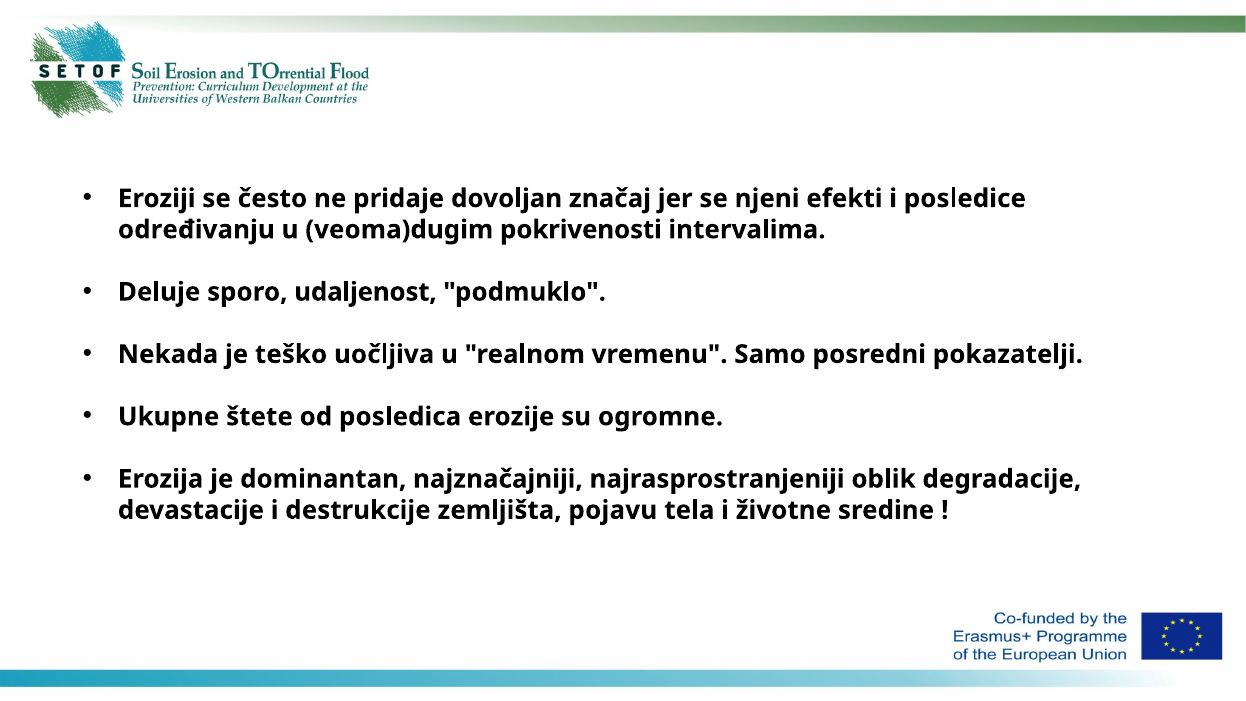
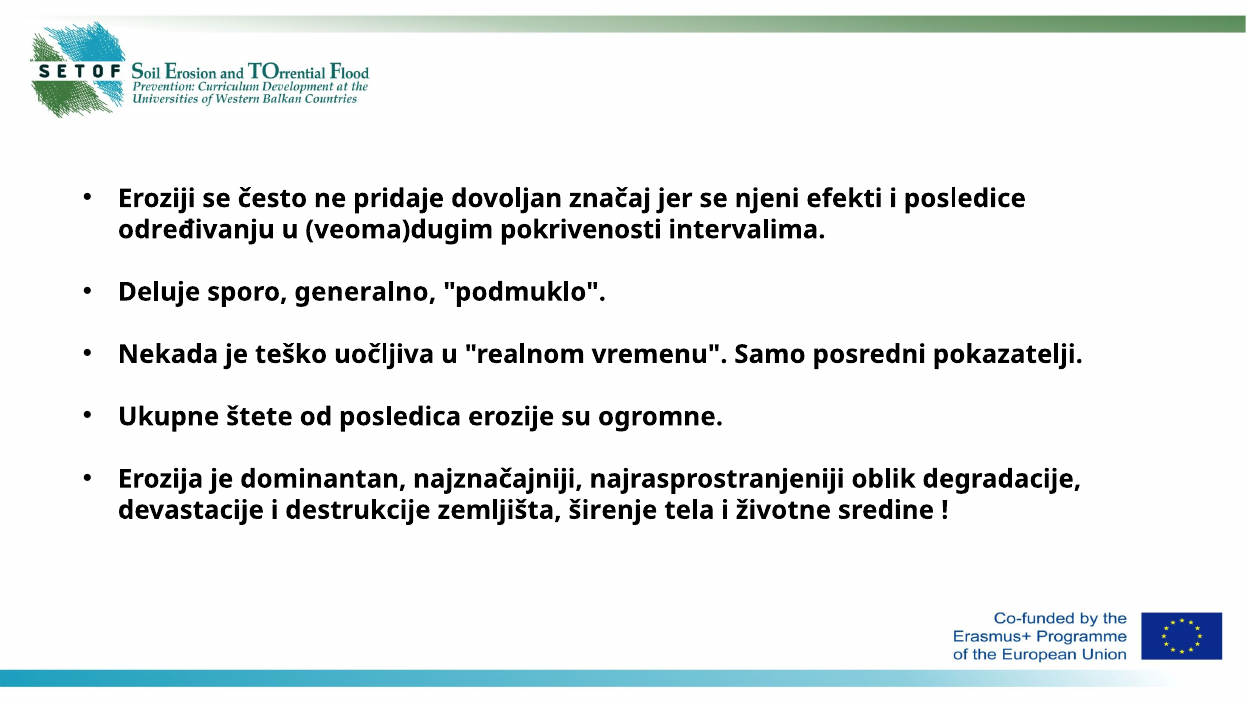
udaljenost: udaljenost -> generalno
pojavu: pojavu -> širenje
